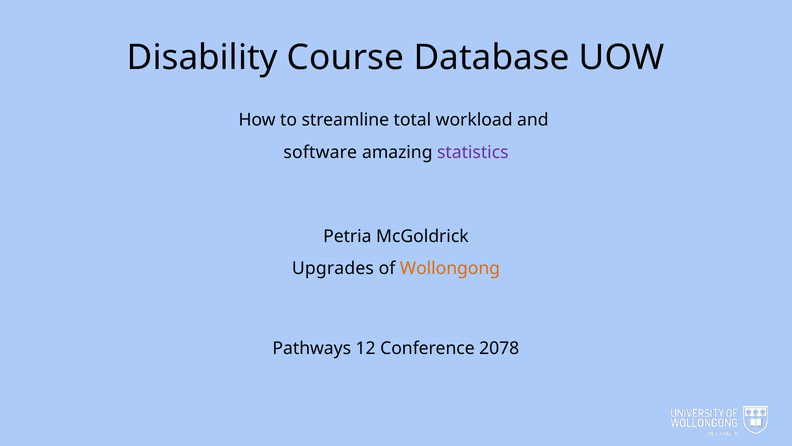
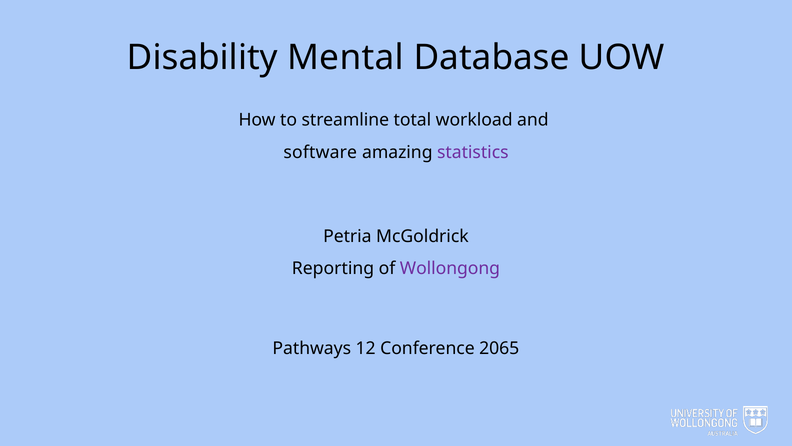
Course: Course -> Mental
Upgrades: Upgrades -> Reporting
Wollongong colour: orange -> purple
2078: 2078 -> 2065
